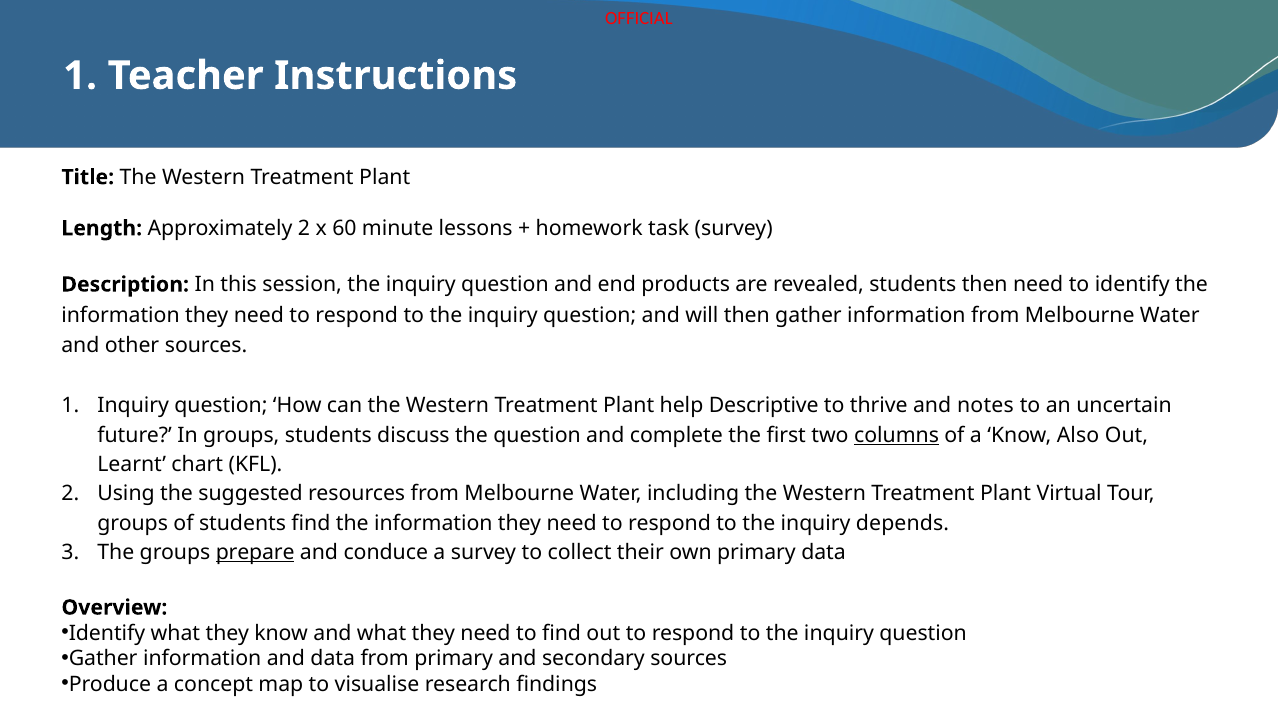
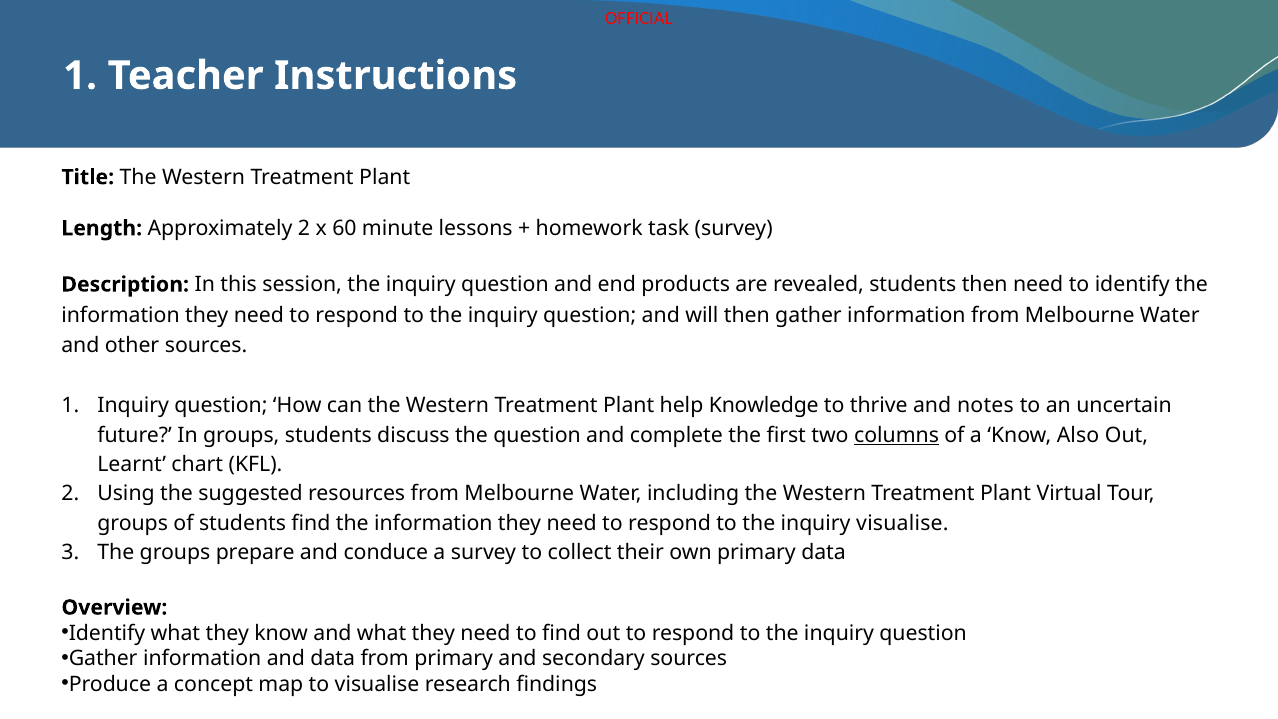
Descriptive: Descriptive -> Knowledge
inquiry depends: depends -> visualise
prepare underline: present -> none
